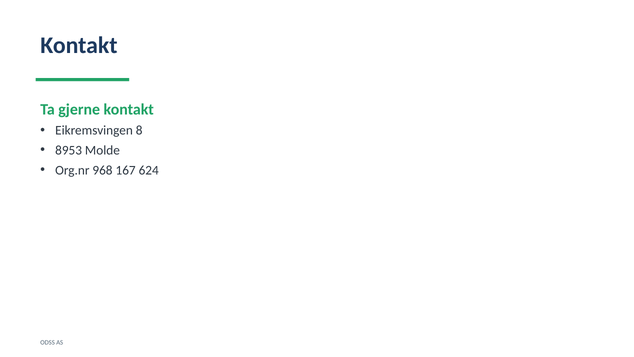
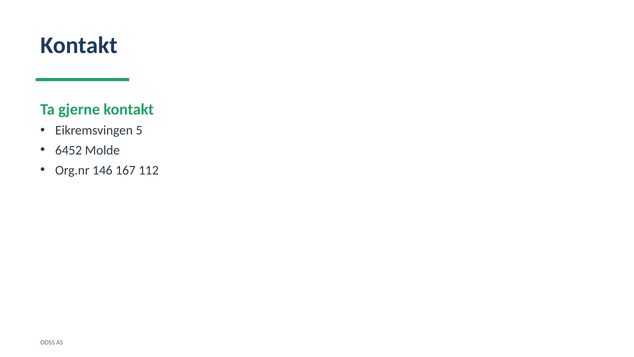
8: 8 -> 5
8953: 8953 -> 6452
968: 968 -> 146
624: 624 -> 112
